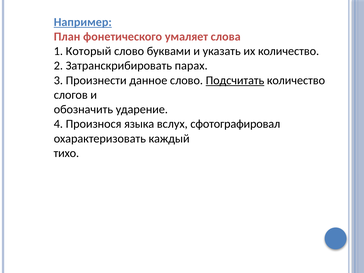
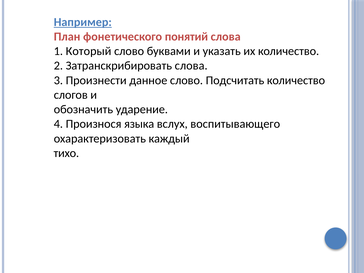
умаляет: умаляет -> понятий
Затранскрибировать парах: парах -> слова
Подсчитать underline: present -> none
сфотографировал: сфотографировал -> воспитывающего
